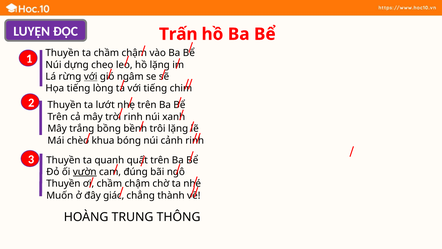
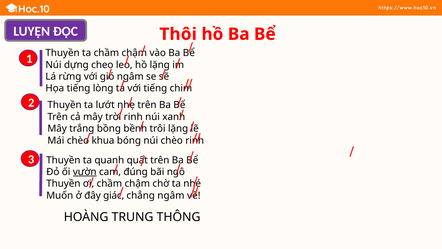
Trấn: Trấn -> Thôi
với at (91, 76) underline: present -> none
núi cảnh: cảnh -> chèo
chẳng thành: thành -> ngâm
